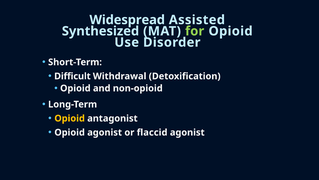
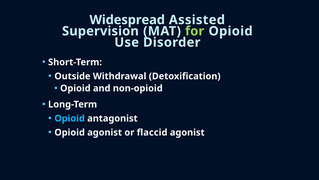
Synthesized: Synthesized -> Supervision
Difficult: Difficult -> Outside
Opioid at (70, 118) colour: yellow -> light blue
